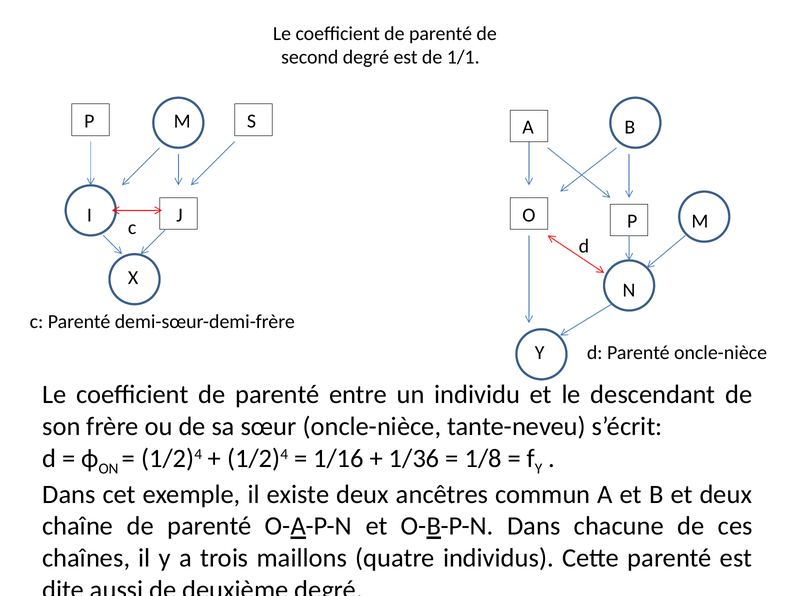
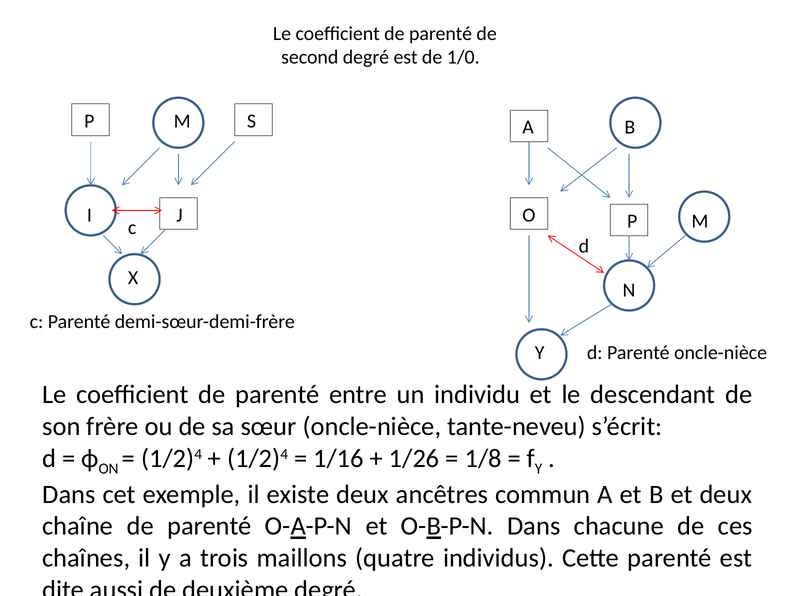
1/1: 1/1 -> 1/0
1/36: 1/36 -> 1/26
